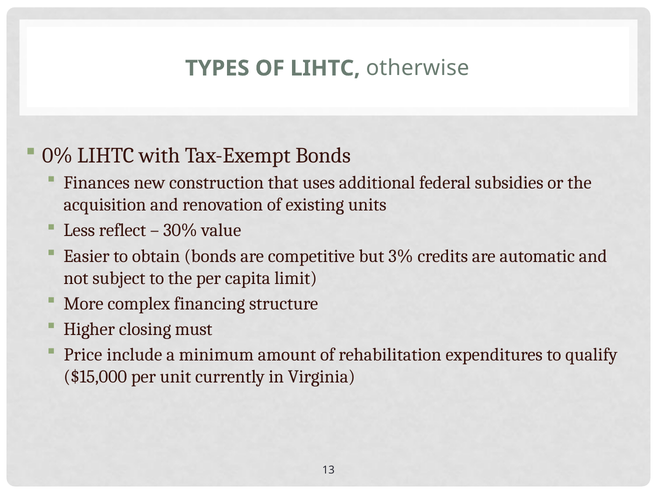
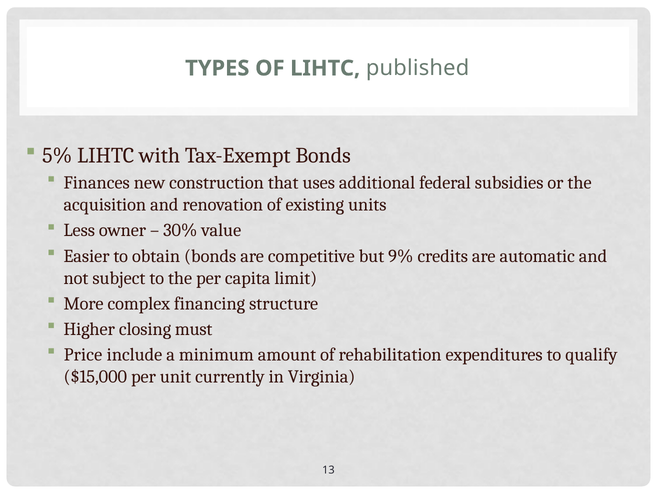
otherwise: otherwise -> published
0%: 0% -> 5%
reflect: reflect -> owner
3%: 3% -> 9%
